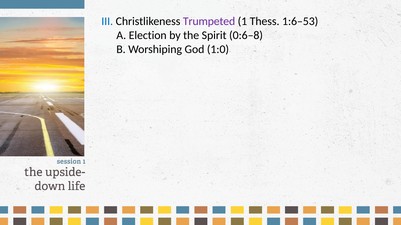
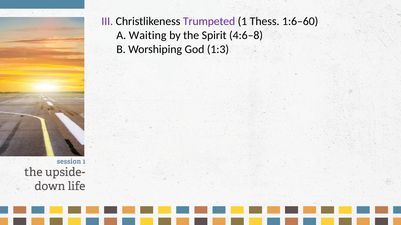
III colour: blue -> purple
1:6–53: 1:6–53 -> 1:6–60
Election: Election -> Waiting
0:6–8: 0:6–8 -> 4:6–8
1:0: 1:0 -> 1:3
